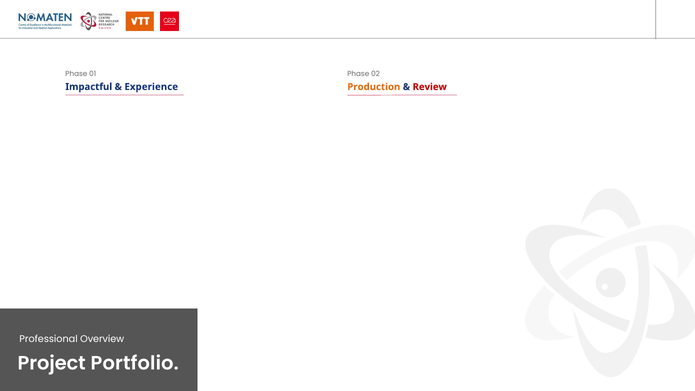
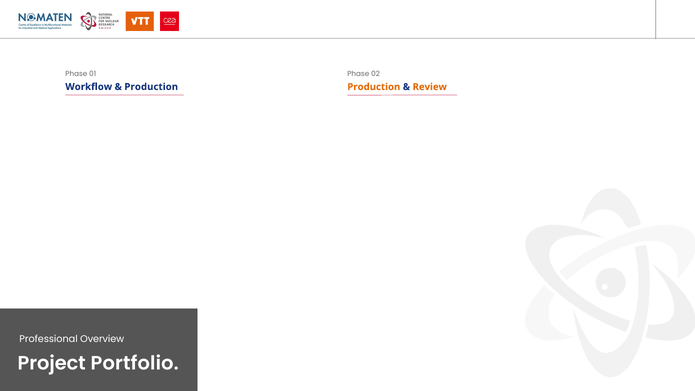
Impactful: Impactful -> Workflow
Experience at (151, 87): Experience -> Production
Review colour: red -> orange
